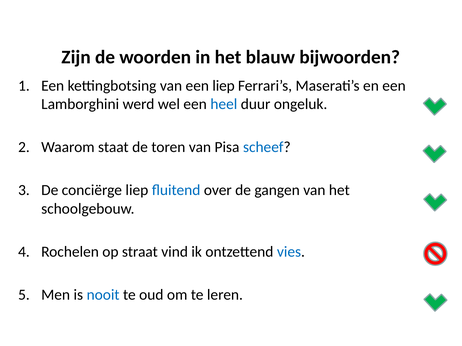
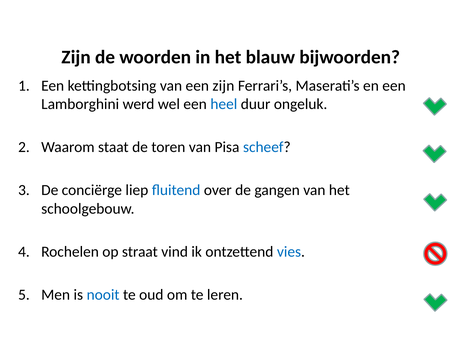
een liep: liep -> zijn
